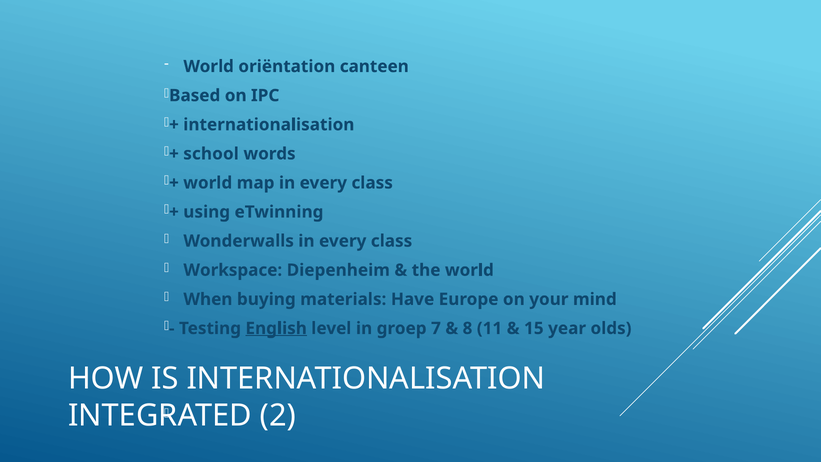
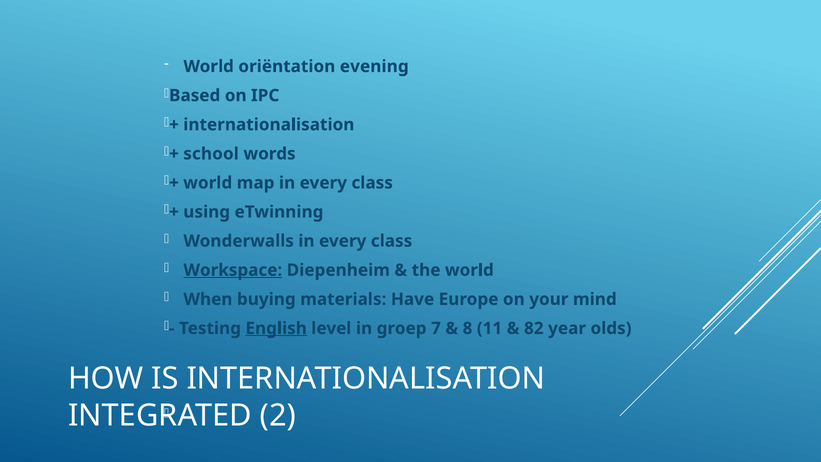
canteen: canteen -> evening
Workspace underline: none -> present
15: 15 -> 82
